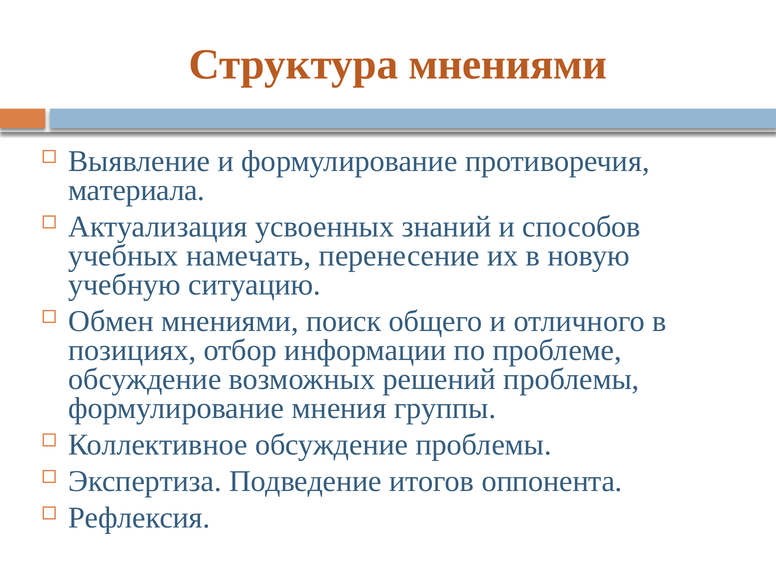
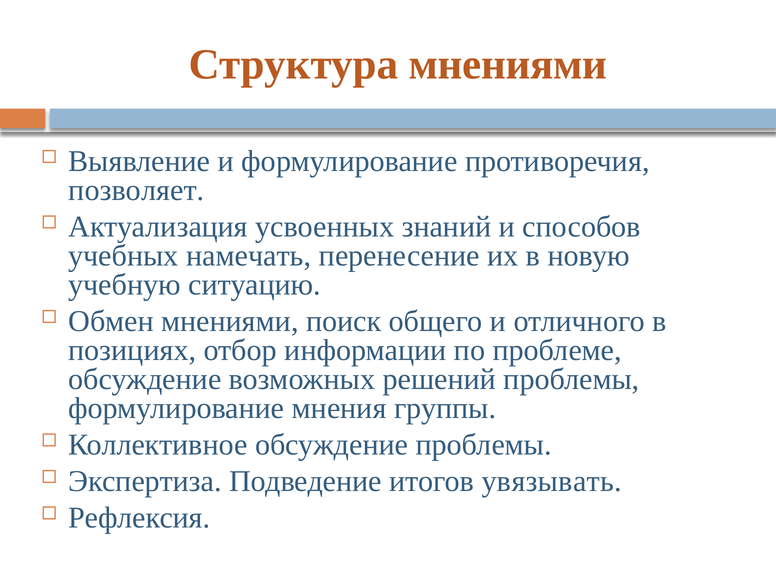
материала: материала -> позволяет
оппонента: оппонента -> увязывать
